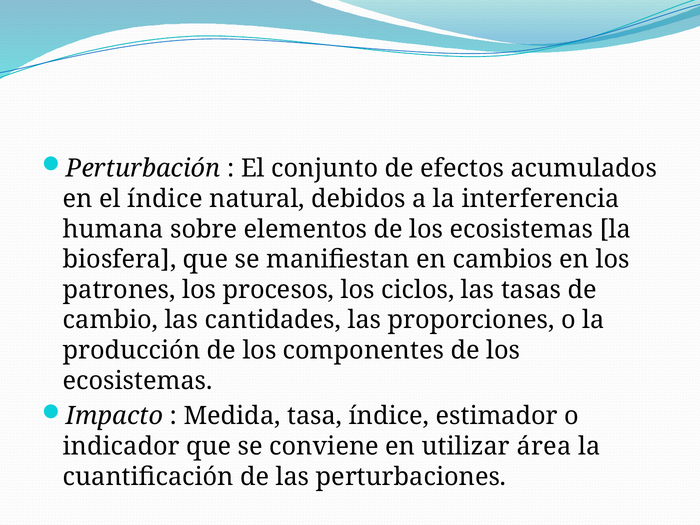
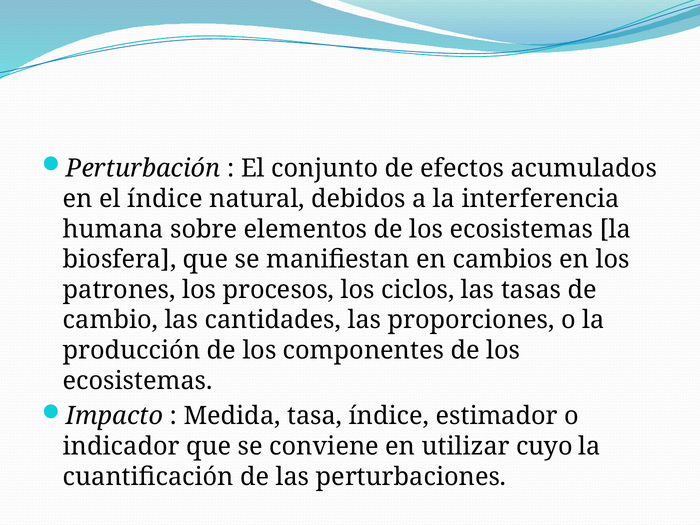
área: área -> cuyo
